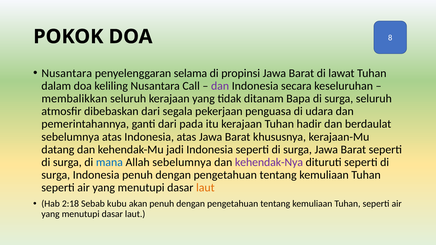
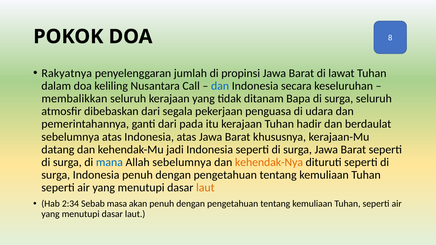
Nusantara at (67, 73): Nusantara -> Rakyatnya
selama: selama -> jumlah
dan at (220, 86) colour: purple -> blue
kehendak-Nya colour: purple -> orange
2:18: 2:18 -> 2:34
kubu: kubu -> masa
